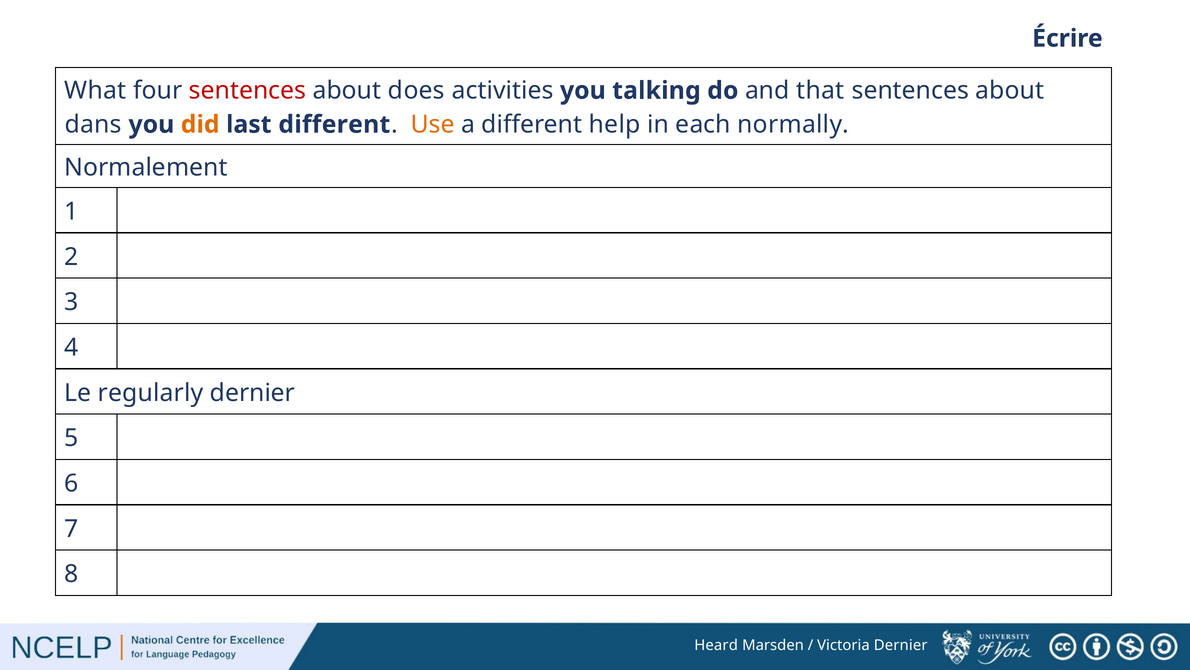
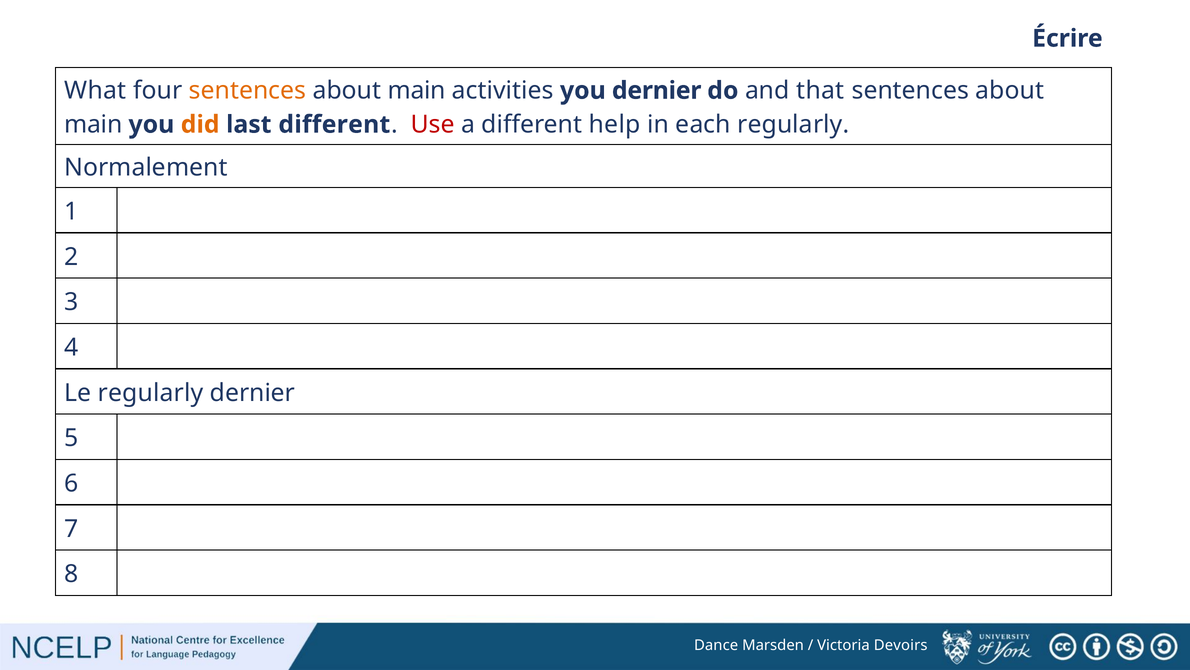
sentences at (248, 91) colour: red -> orange
does at (416, 91): does -> main
you talking: talking -> dernier
dans at (93, 124): dans -> main
Use colour: orange -> red
each normally: normally -> regularly
Heard: Heard -> Dance
Victoria Dernier: Dernier -> Devoirs
